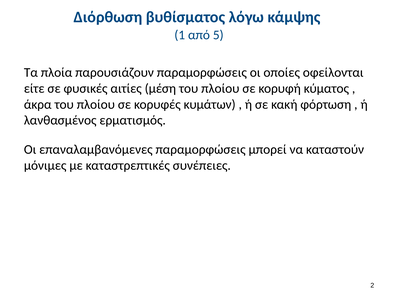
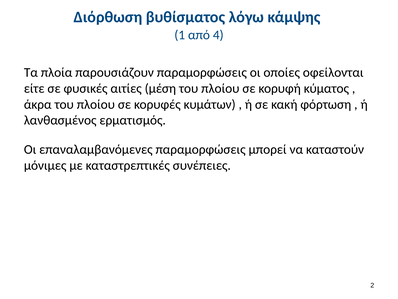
5: 5 -> 4
